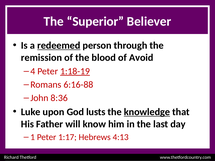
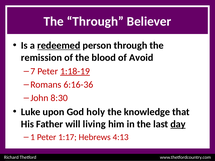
The Superior: Superior -> Through
4: 4 -> 7
6:16-88: 6:16-88 -> 6:16-36
8:36: 8:36 -> 8:30
lusts: lusts -> holy
knowledge underline: present -> none
know: know -> living
day underline: none -> present
